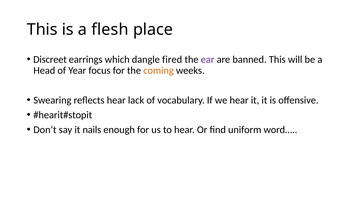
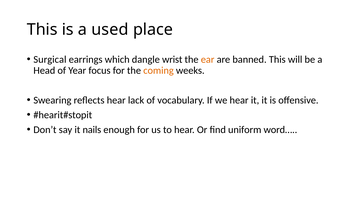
flesh: flesh -> used
Discreet: Discreet -> Surgical
fired: fired -> wrist
ear colour: purple -> orange
